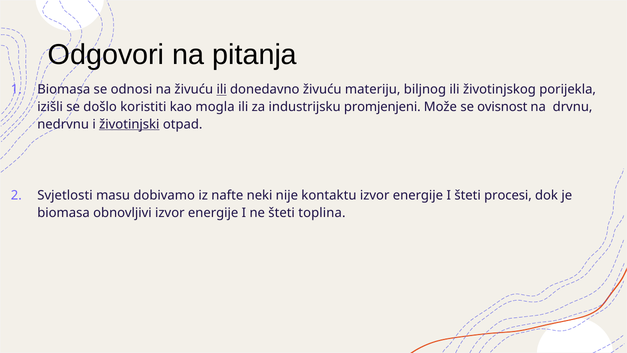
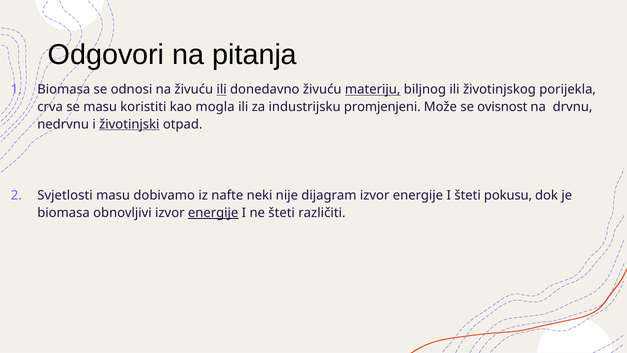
materiju underline: none -> present
izišli: izišli -> crva
se došlo: došlo -> masu
kontaktu: kontaktu -> dijagram
procesi: procesi -> pokusu
energije at (213, 213) underline: none -> present
toplina: toplina -> različiti
